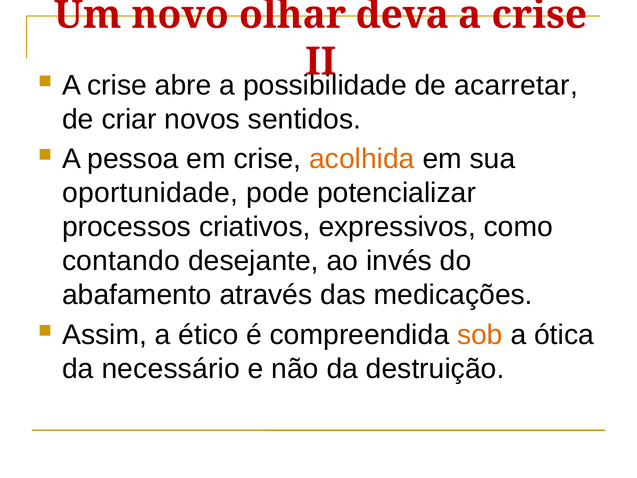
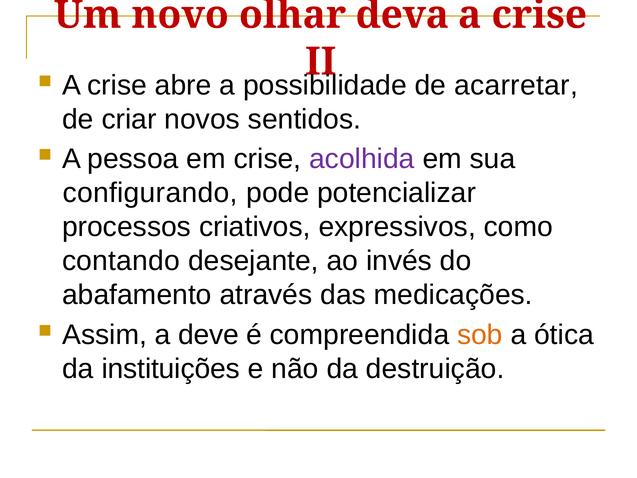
acolhida colour: orange -> purple
oportunidade: oportunidade -> configurando
ético: ético -> deve
necessário: necessário -> instituições
